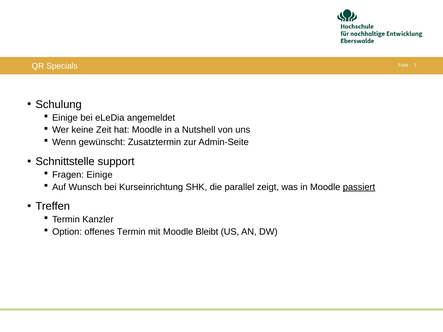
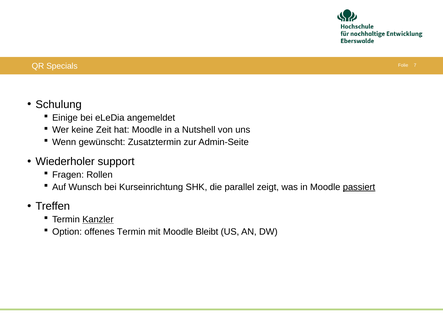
Schnittstelle: Schnittstelle -> Wiederholer
Fragen Einige: Einige -> Rollen
Kanzler underline: none -> present
